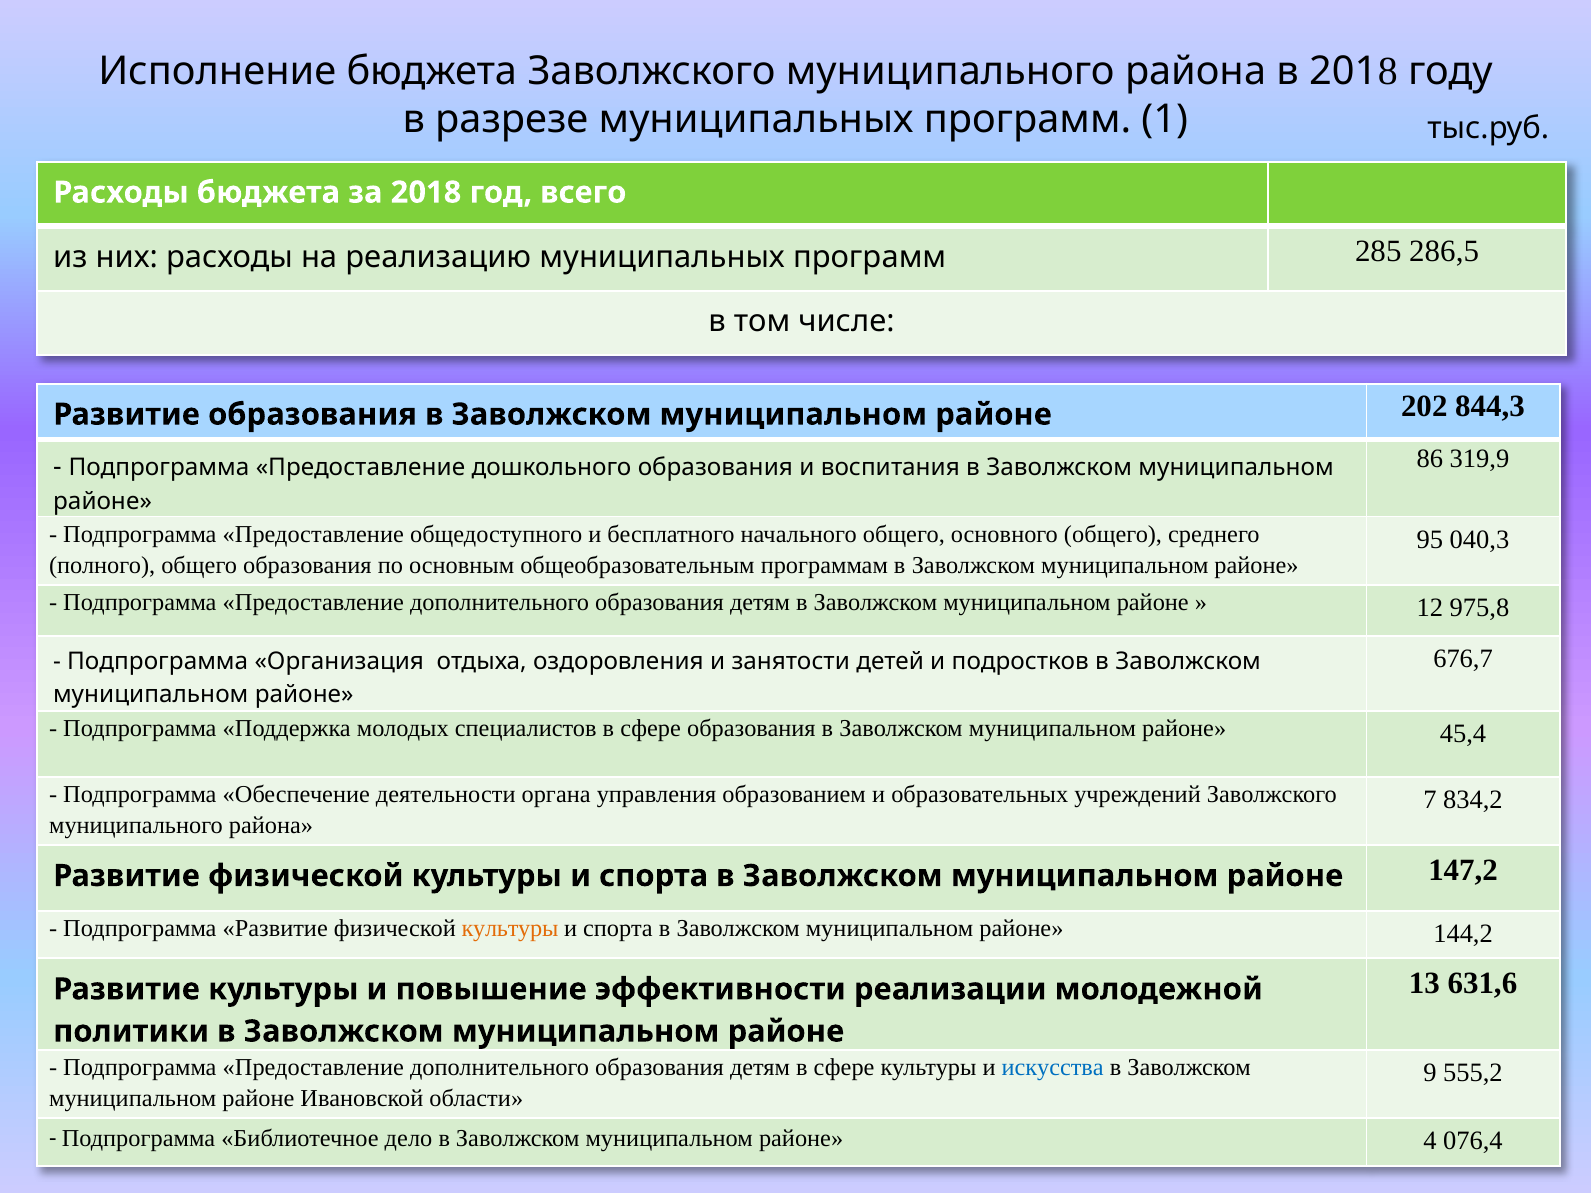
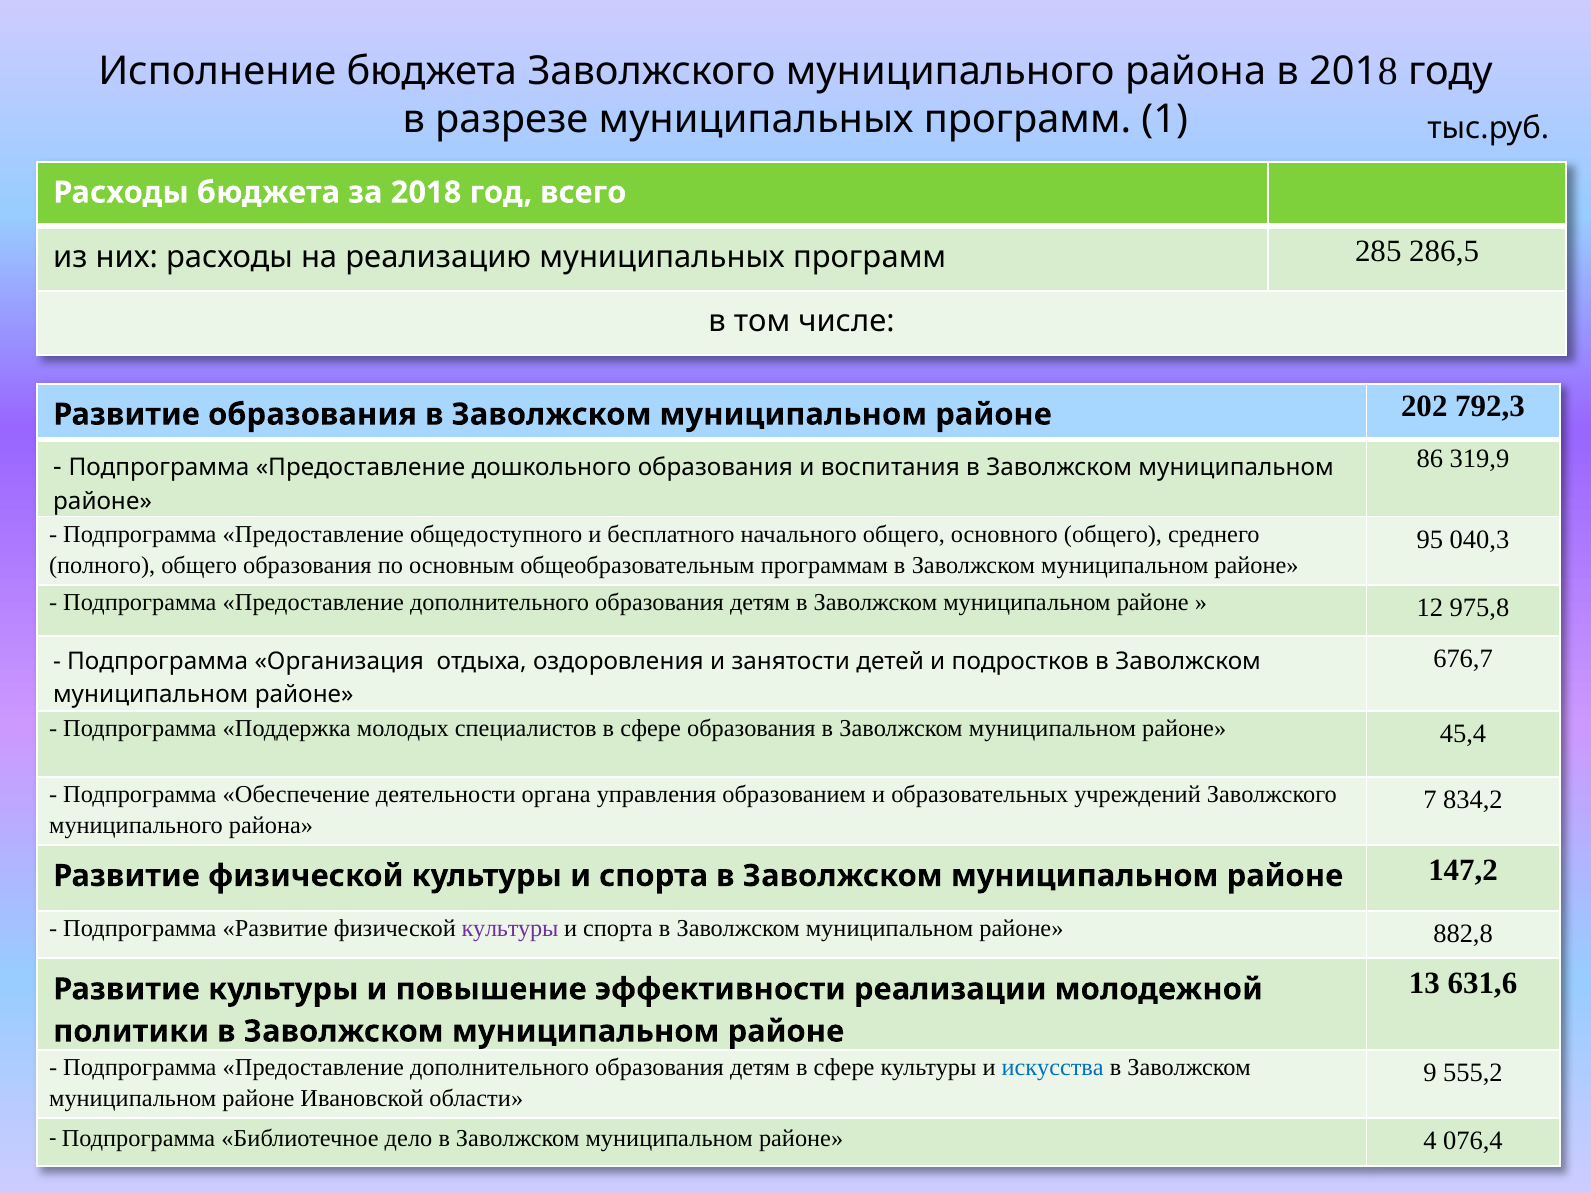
844,3: 844,3 -> 792,3
культуры at (510, 928) colour: orange -> purple
144,2: 144,2 -> 882,8
